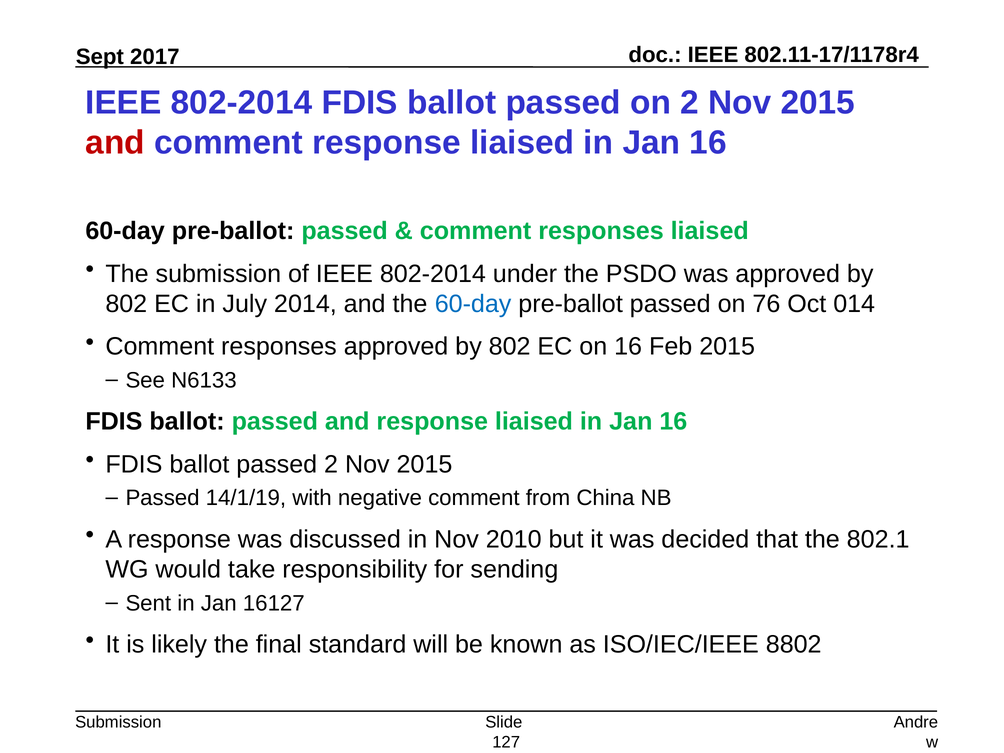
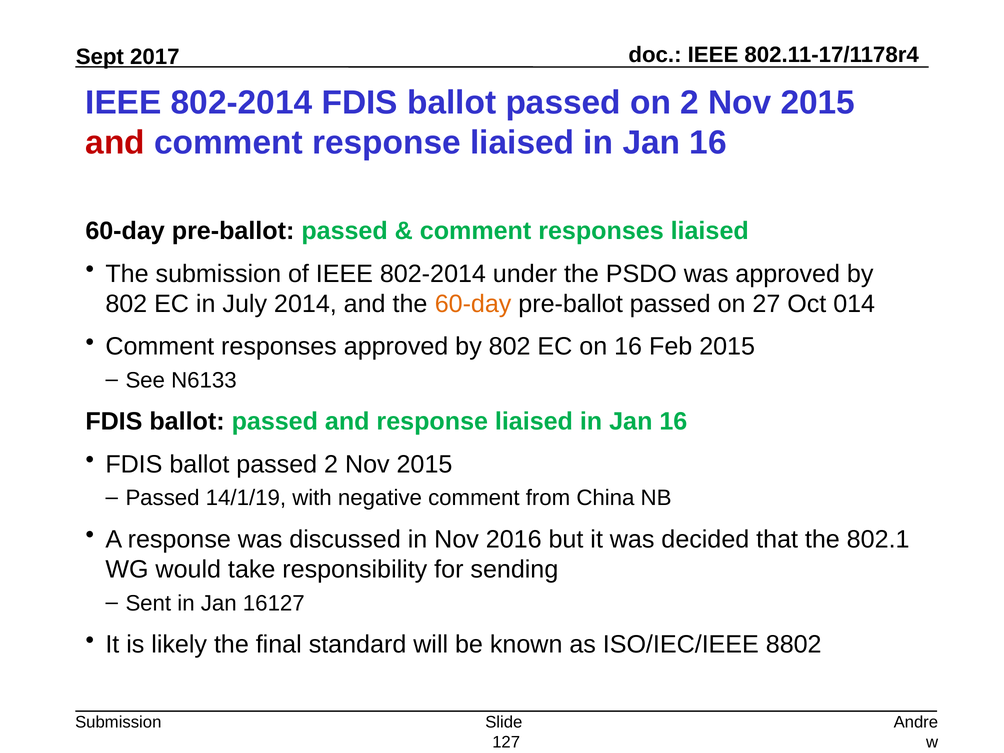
60-day at (473, 304) colour: blue -> orange
76: 76 -> 27
2010: 2010 -> 2016
